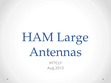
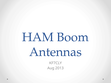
Large: Large -> Boom
